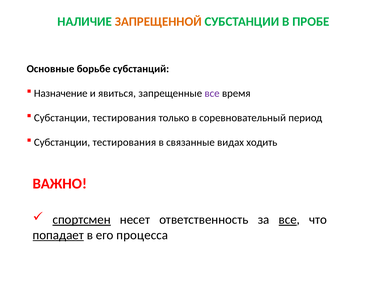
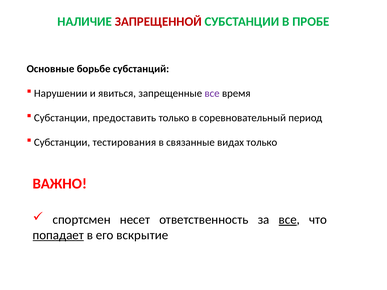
ЗАПРЕЩЕННОЙ colour: orange -> red
Назначение: Назначение -> Нарушении
тестирования at (124, 118): тестирования -> предоставить
видах ходить: ходить -> только
спортсмен underline: present -> none
процесса: процесса -> вскрытие
